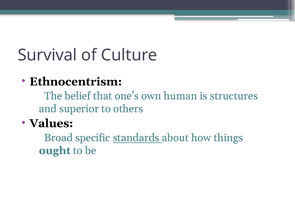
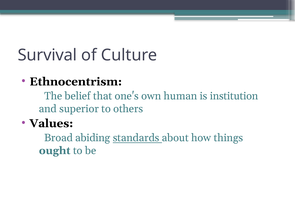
structures: structures -> institution
specific: specific -> abiding
